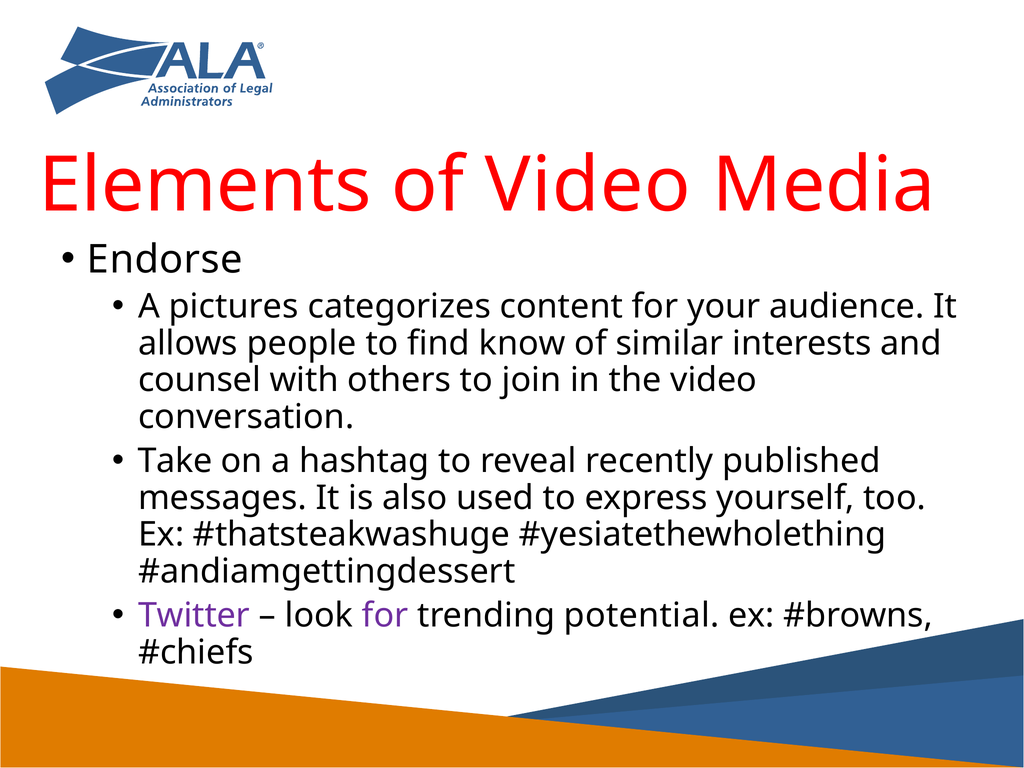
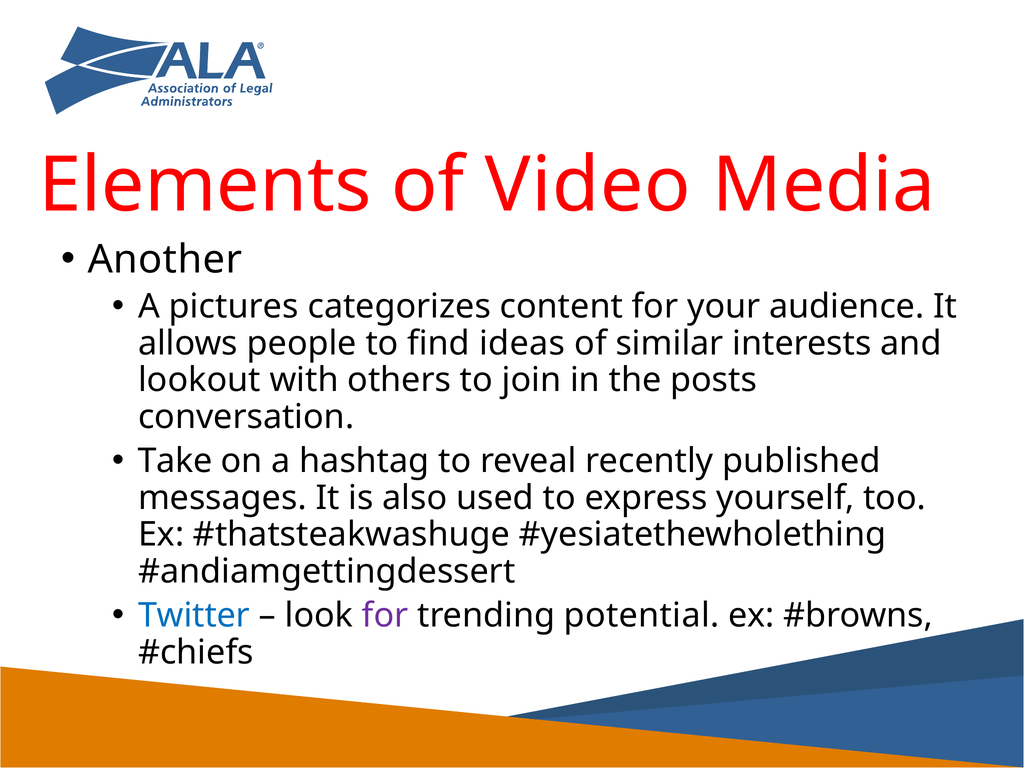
Endorse: Endorse -> Another
know: know -> ideas
counsel: counsel -> lookout
the video: video -> posts
Twitter colour: purple -> blue
